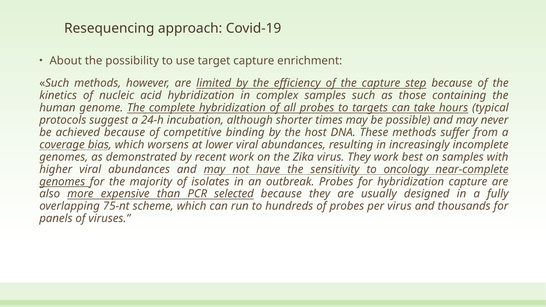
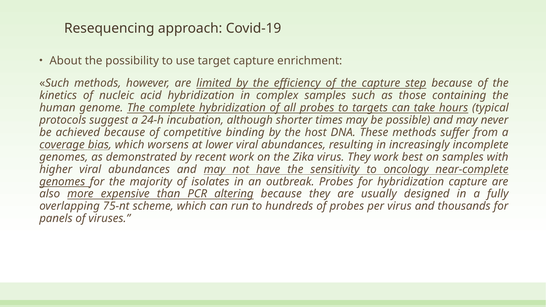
selected: selected -> altering
